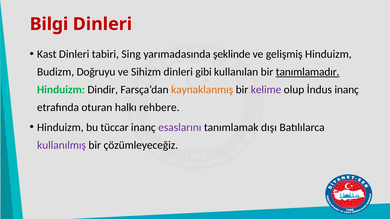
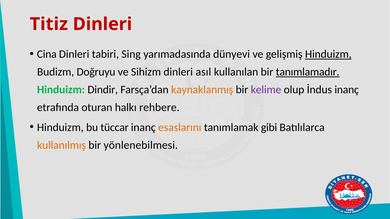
Bilgi: Bilgi -> Titiz
Kast: Kast -> Cina
şeklinde: şeklinde -> dünyevi
Hinduizm at (328, 54) underline: none -> present
gibi: gibi -> asıl
esaslarını colour: purple -> orange
dışı: dışı -> gibi
kullanılmış colour: purple -> orange
çözümleyeceğiz: çözümleyeceğiz -> yönlenebilmesi
